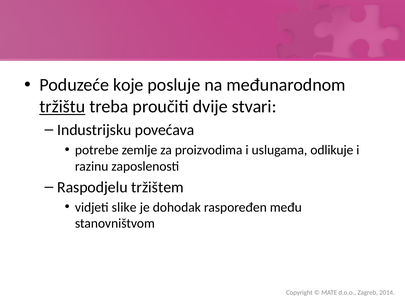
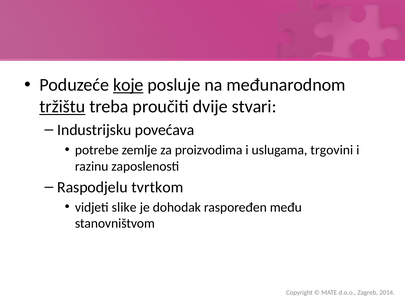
koje underline: none -> present
odlikuje: odlikuje -> trgovini
tržištem: tržištem -> tvrtkom
